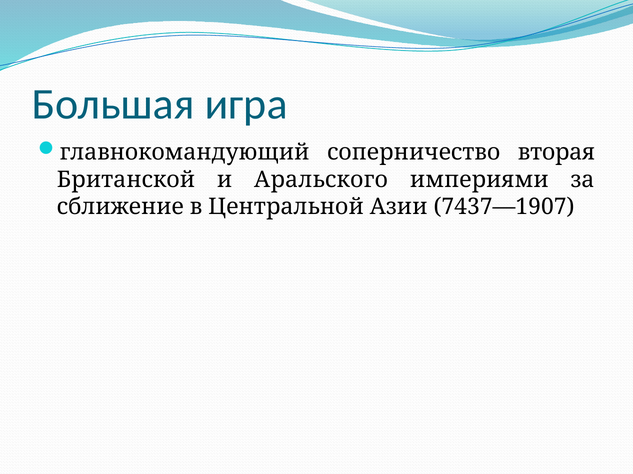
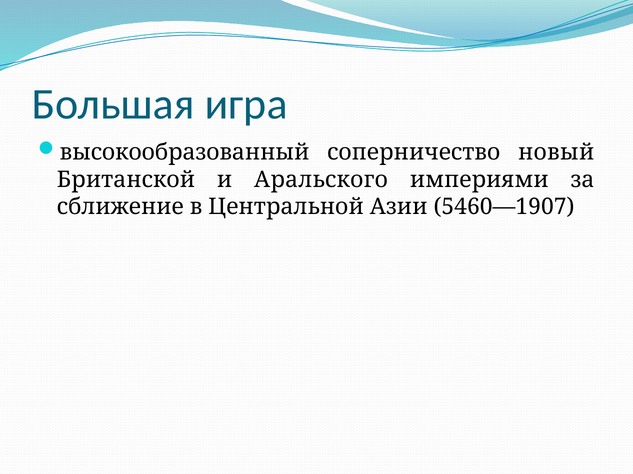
главнокомандующий: главнокомандующий -> высокообразованный
вторая: вторая -> новый
7437—1907: 7437—1907 -> 5460—1907
